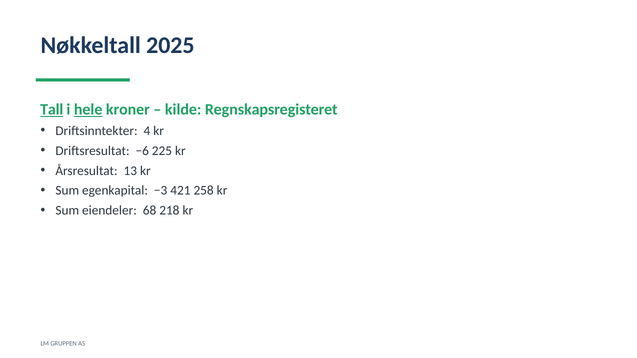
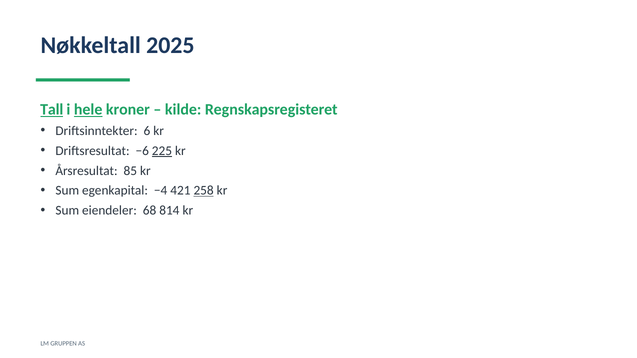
4: 4 -> 6
225 underline: none -> present
13: 13 -> 85
−3: −3 -> −4
258 underline: none -> present
218: 218 -> 814
